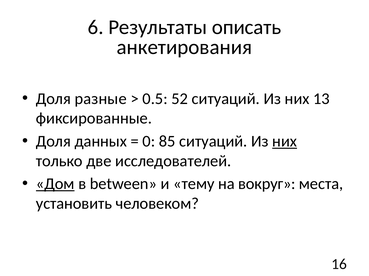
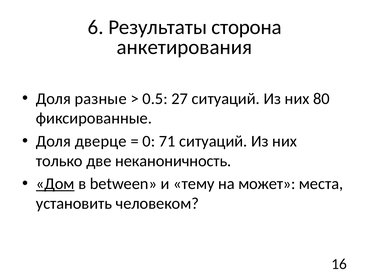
описать: описать -> сторона
52: 52 -> 27
13: 13 -> 80
данных: данных -> дверце
85: 85 -> 71
них at (285, 142) underline: present -> none
исследователей: исследователей -> неканоничность
вокруг: вокруг -> может
